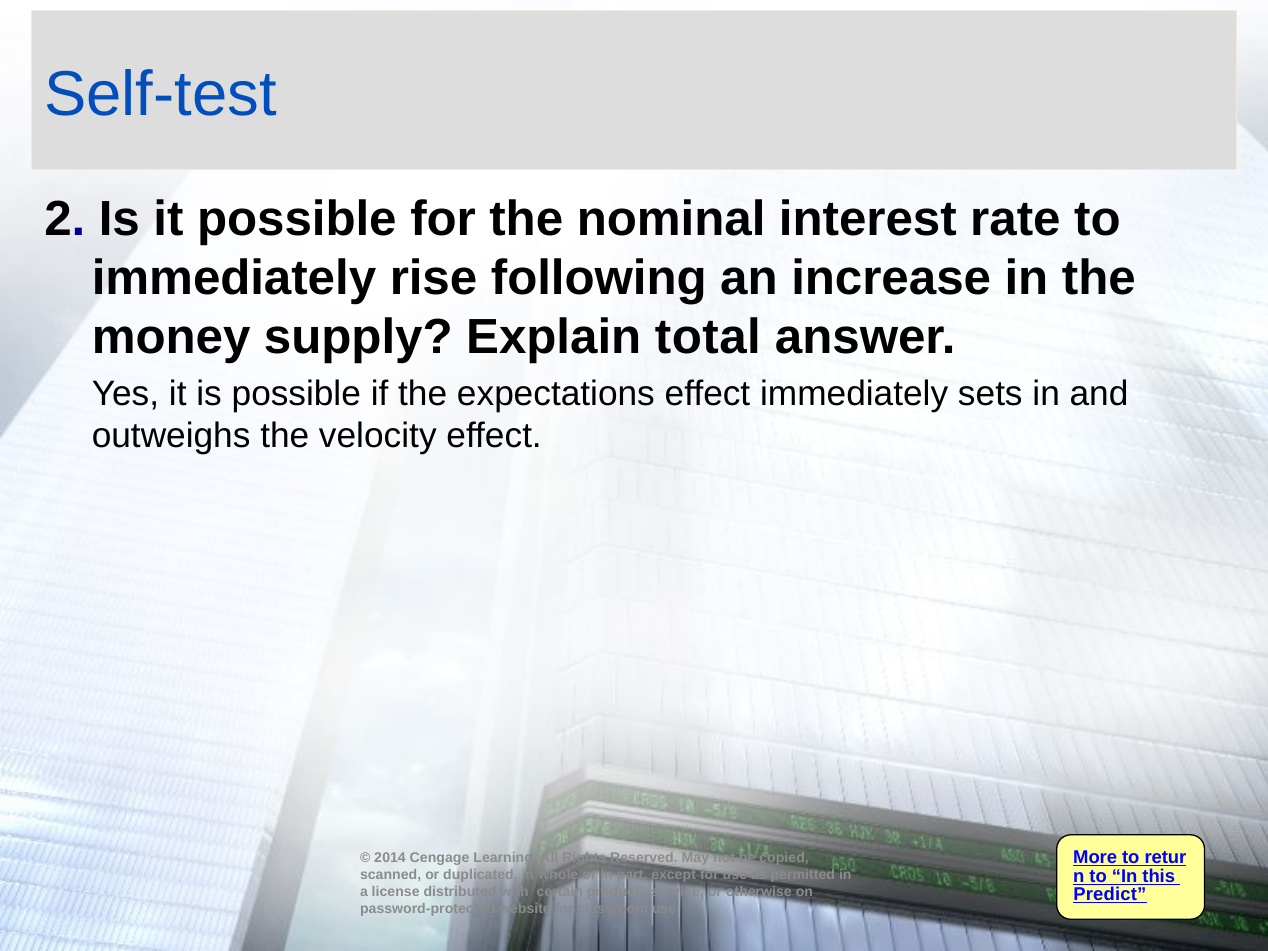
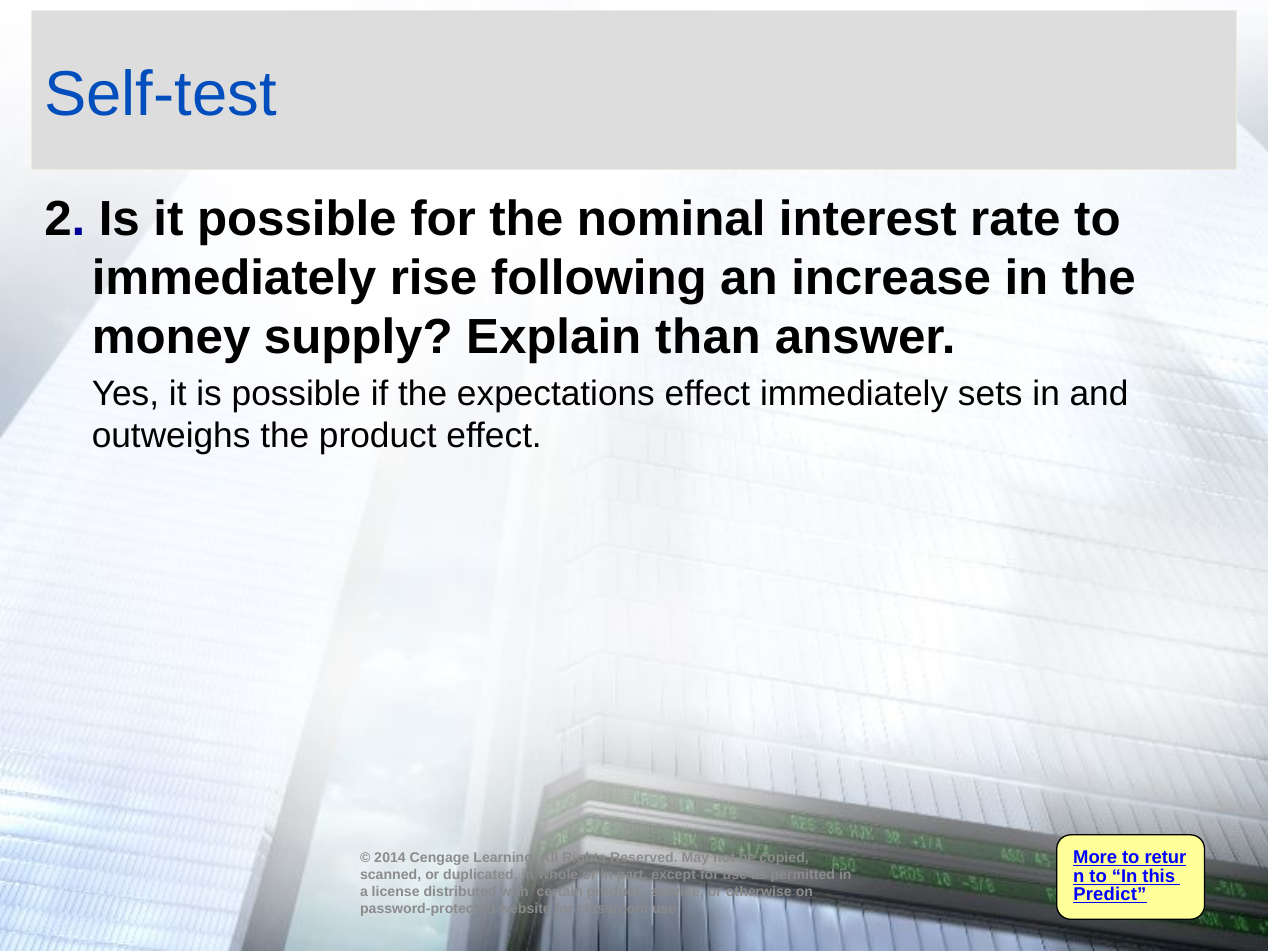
total: total -> than
the velocity: velocity -> product
